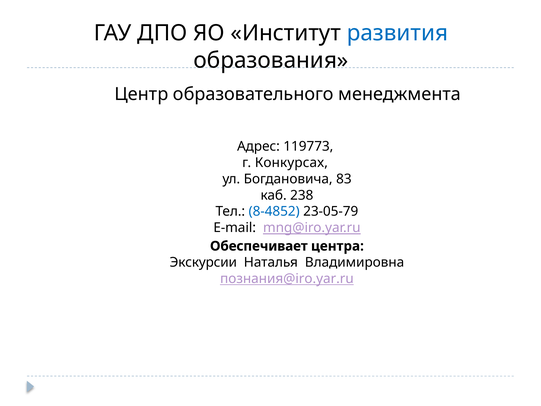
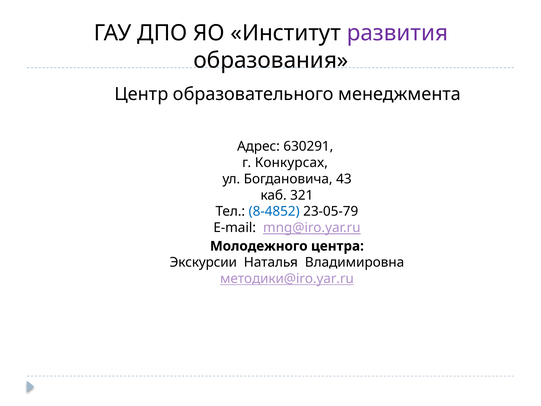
развития colour: blue -> purple
119773: 119773 -> 630291
83: 83 -> 43
238: 238 -> 321
Обеспечивает: Обеспечивает -> Молодежного
познания@iro.yar.ru: познания@iro.yar.ru -> методики@iro.yar.ru
